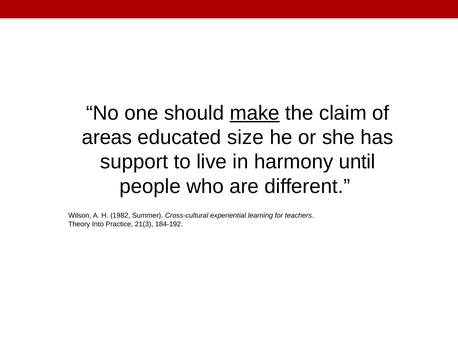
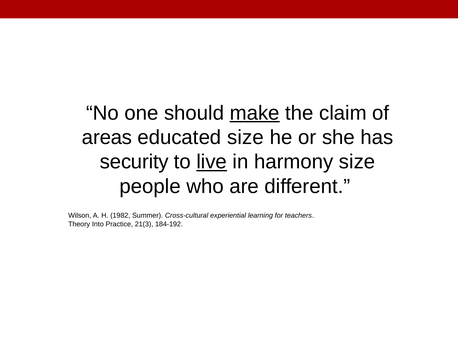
support: support -> security
live underline: none -> present
harmony until: until -> size
